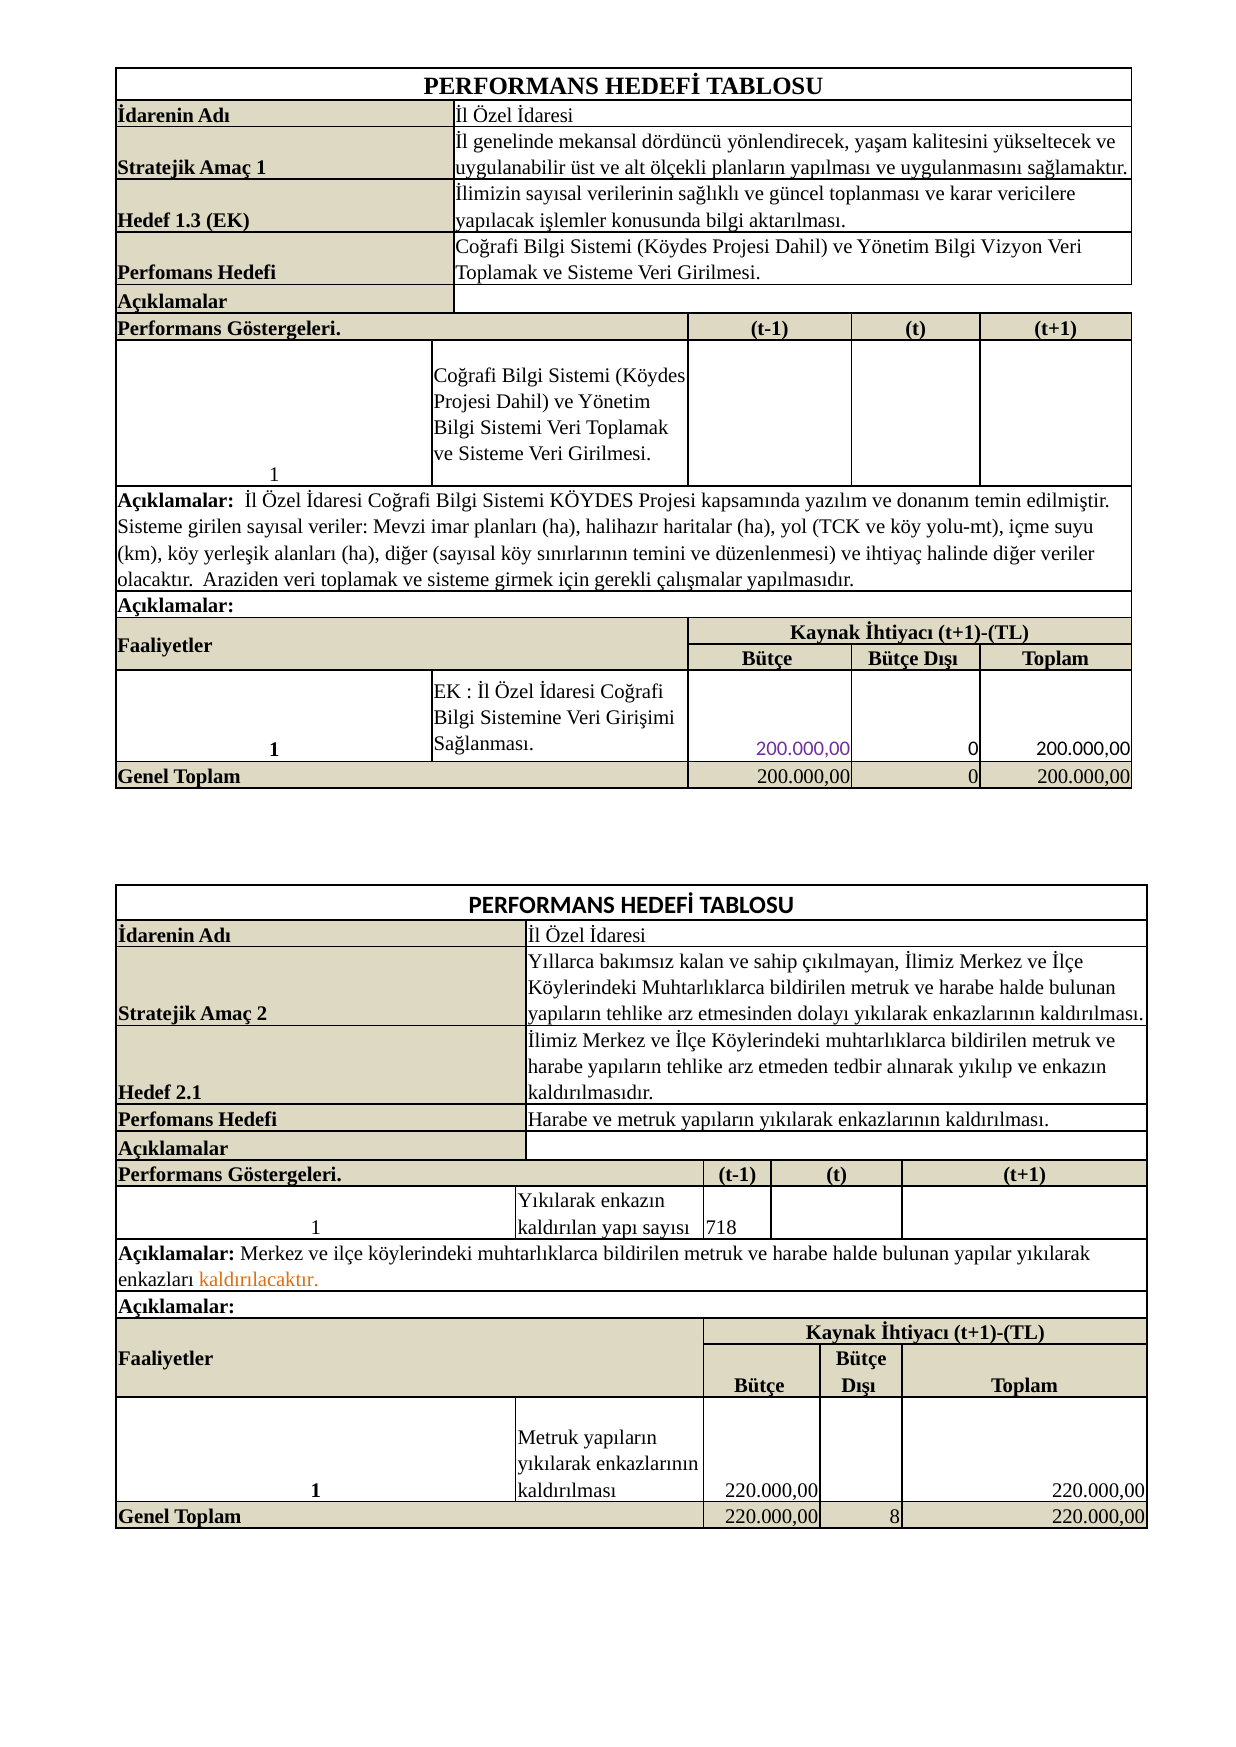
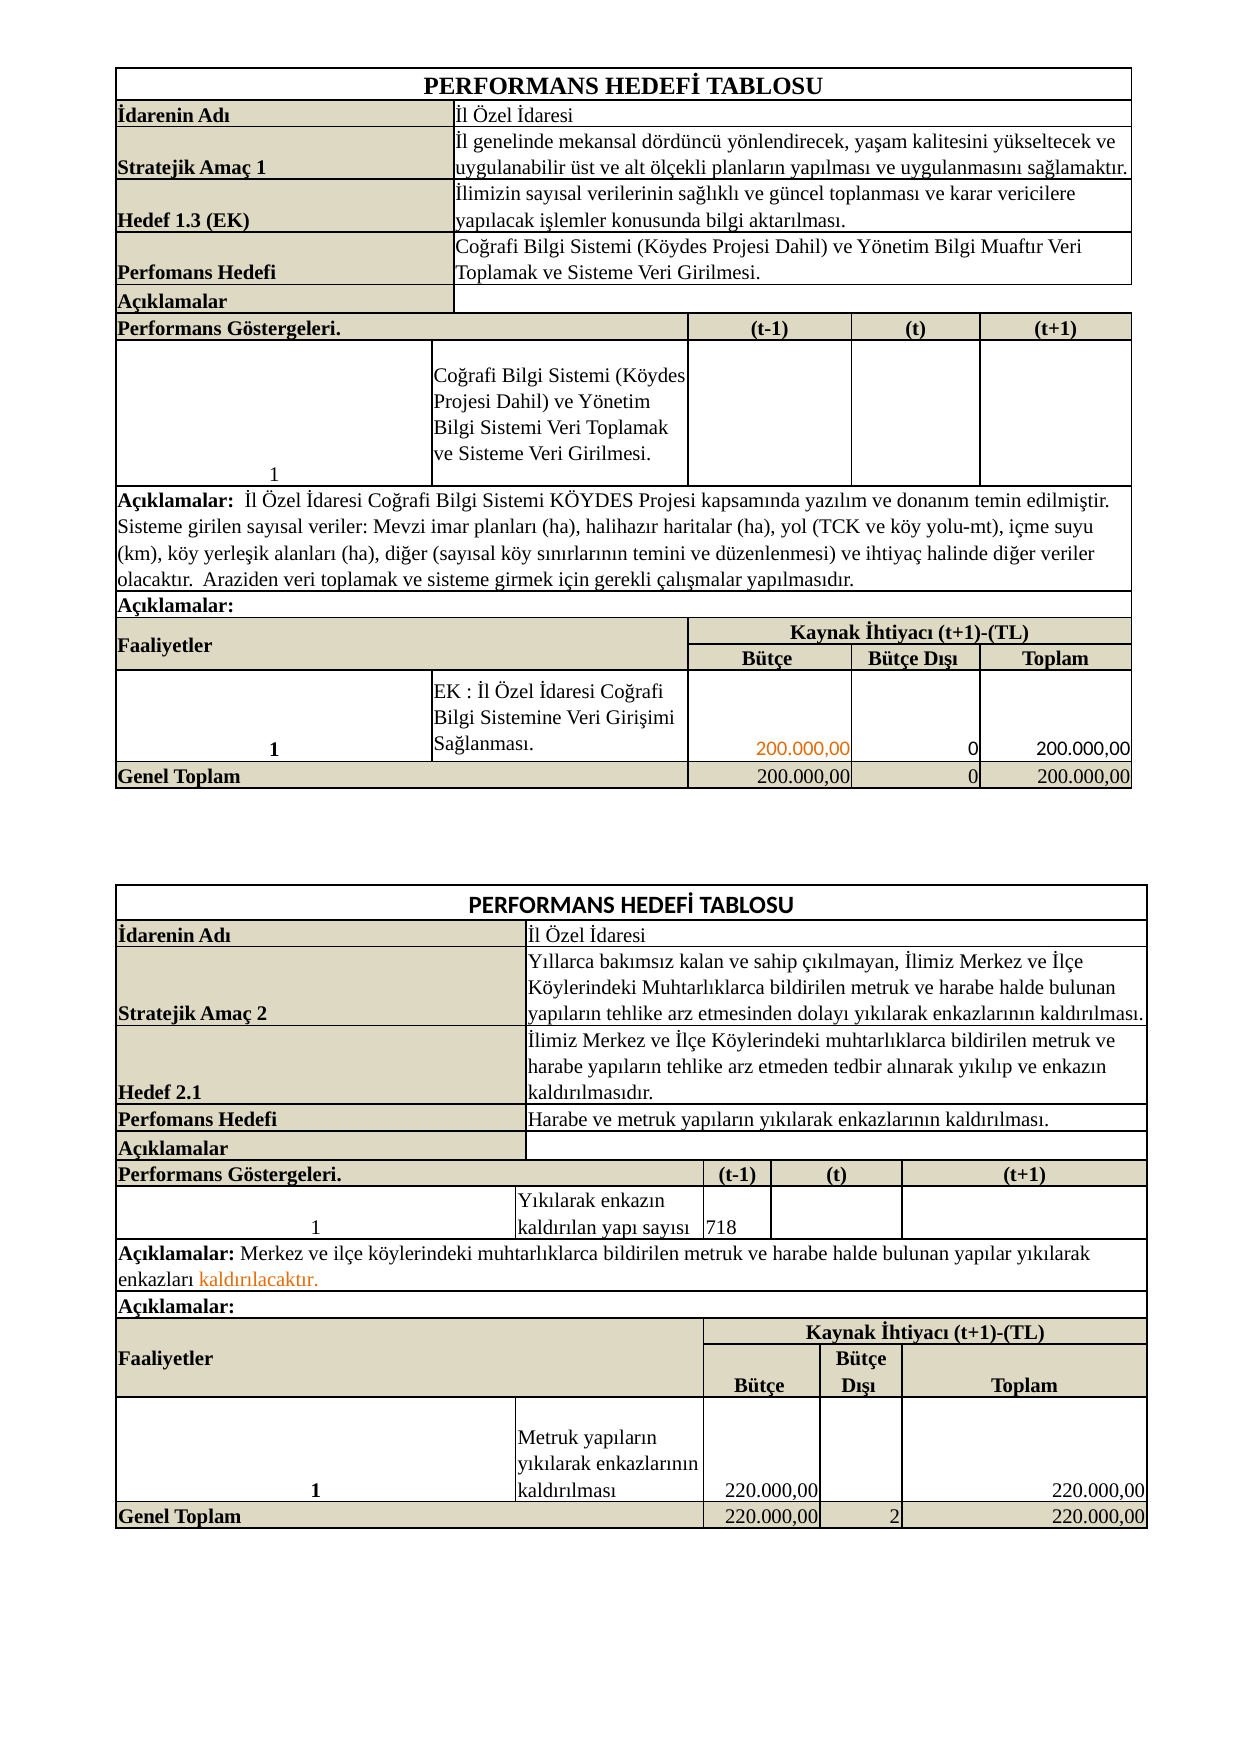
Vizyon: Vizyon -> Muaftır
200.000,00 at (803, 749) colour: purple -> orange
220.000,00 8: 8 -> 2
